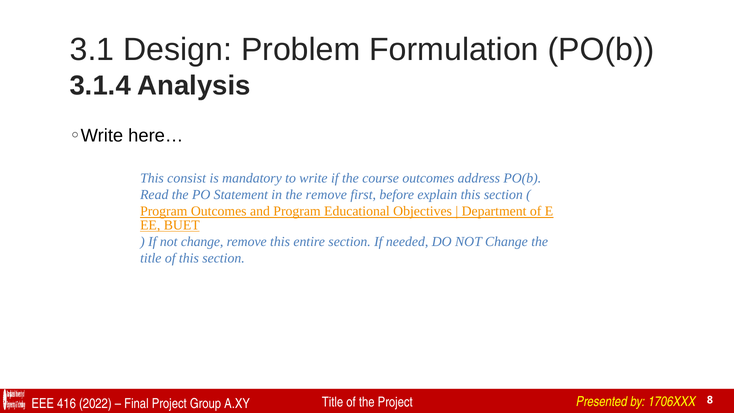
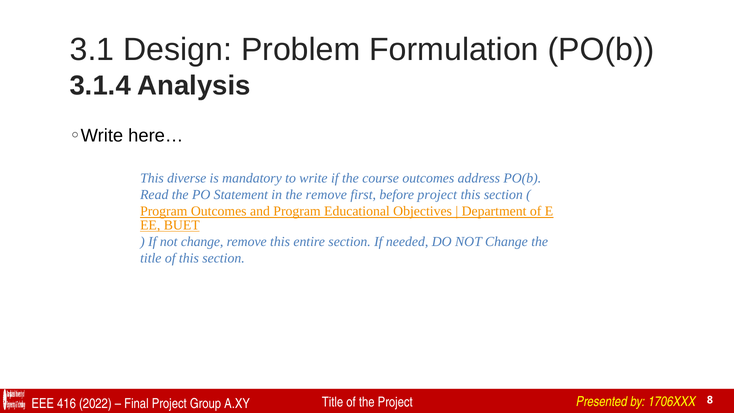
consist: consist -> diverse
before explain: explain -> project
